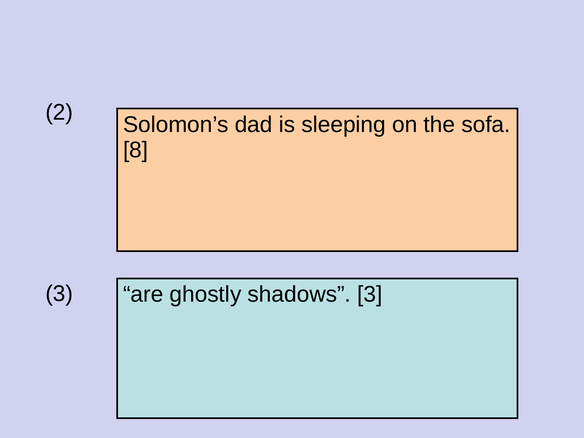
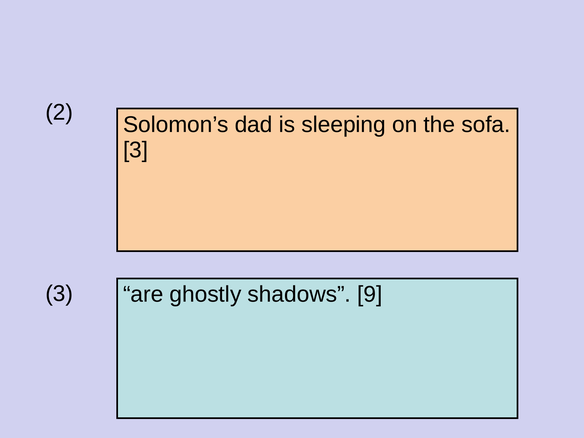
8 at (136, 150): 8 -> 3
shadows 3: 3 -> 9
